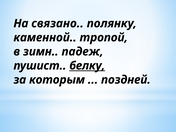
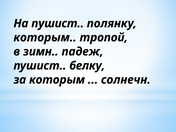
На связано: связано -> пушист
каменной at (45, 38): каменной -> которым
белку underline: present -> none
поздней: поздней -> солнечн
